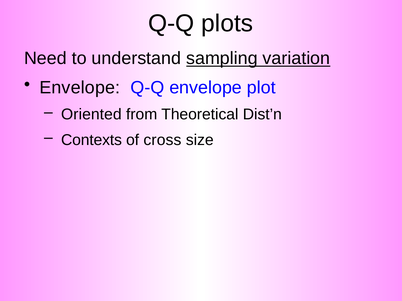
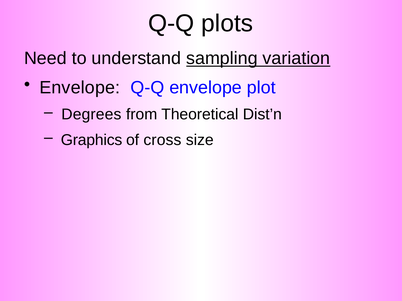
Oriented: Oriented -> Degrees
Contexts: Contexts -> Graphics
